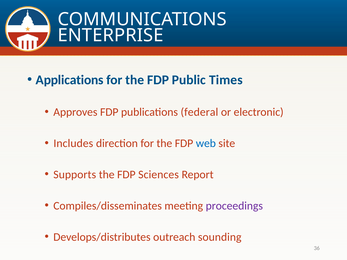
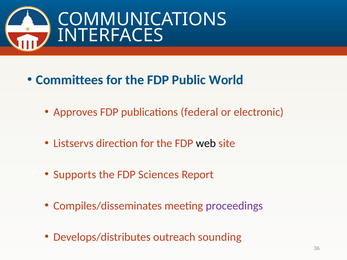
ENTERPRISE: ENTERPRISE -> INTERFACES
Applications: Applications -> Committees
Times: Times -> World
Includes: Includes -> Listservs
web colour: blue -> black
